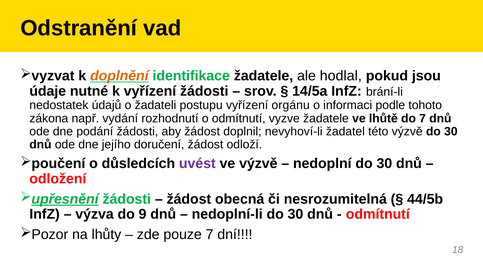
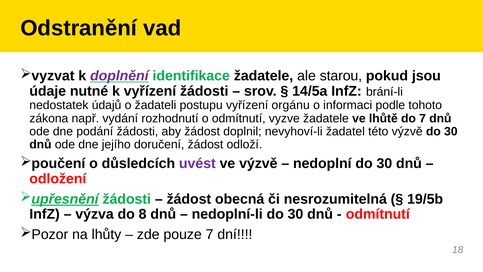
doplnění colour: orange -> purple
hodlal: hodlal -> starou
44/5b: 44/5b -> 19/5b
9: 9 -> 8
